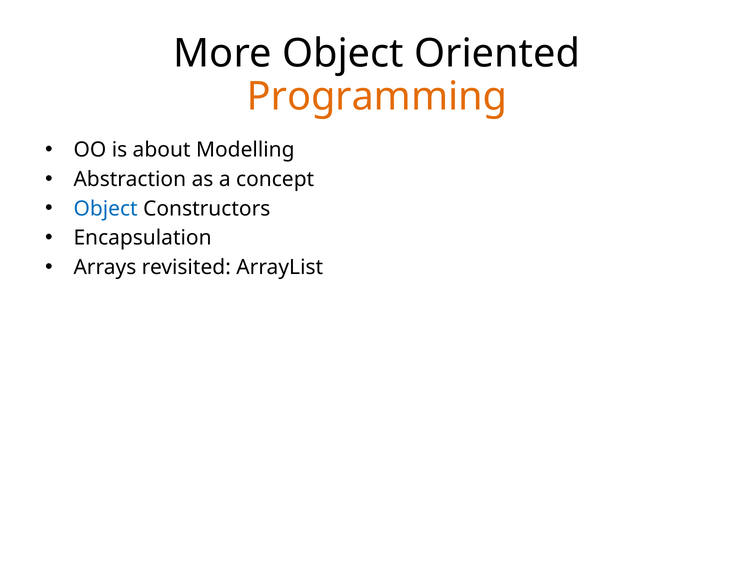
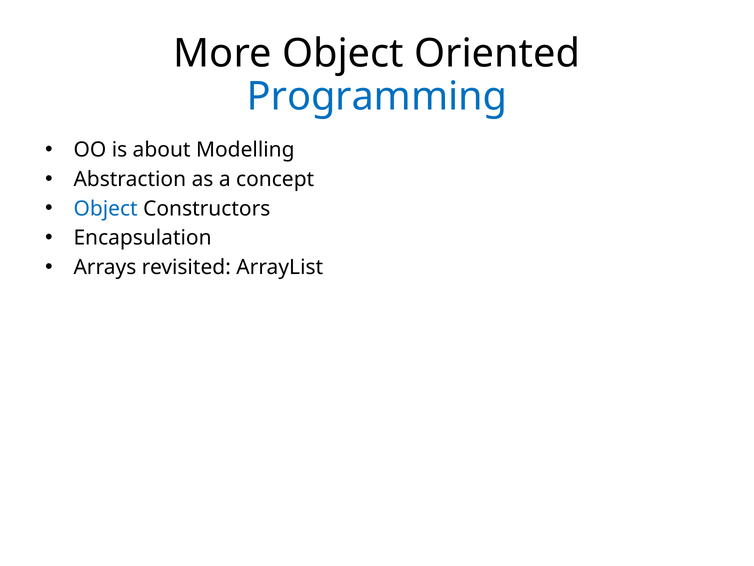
Programming colour: orange -> blue
